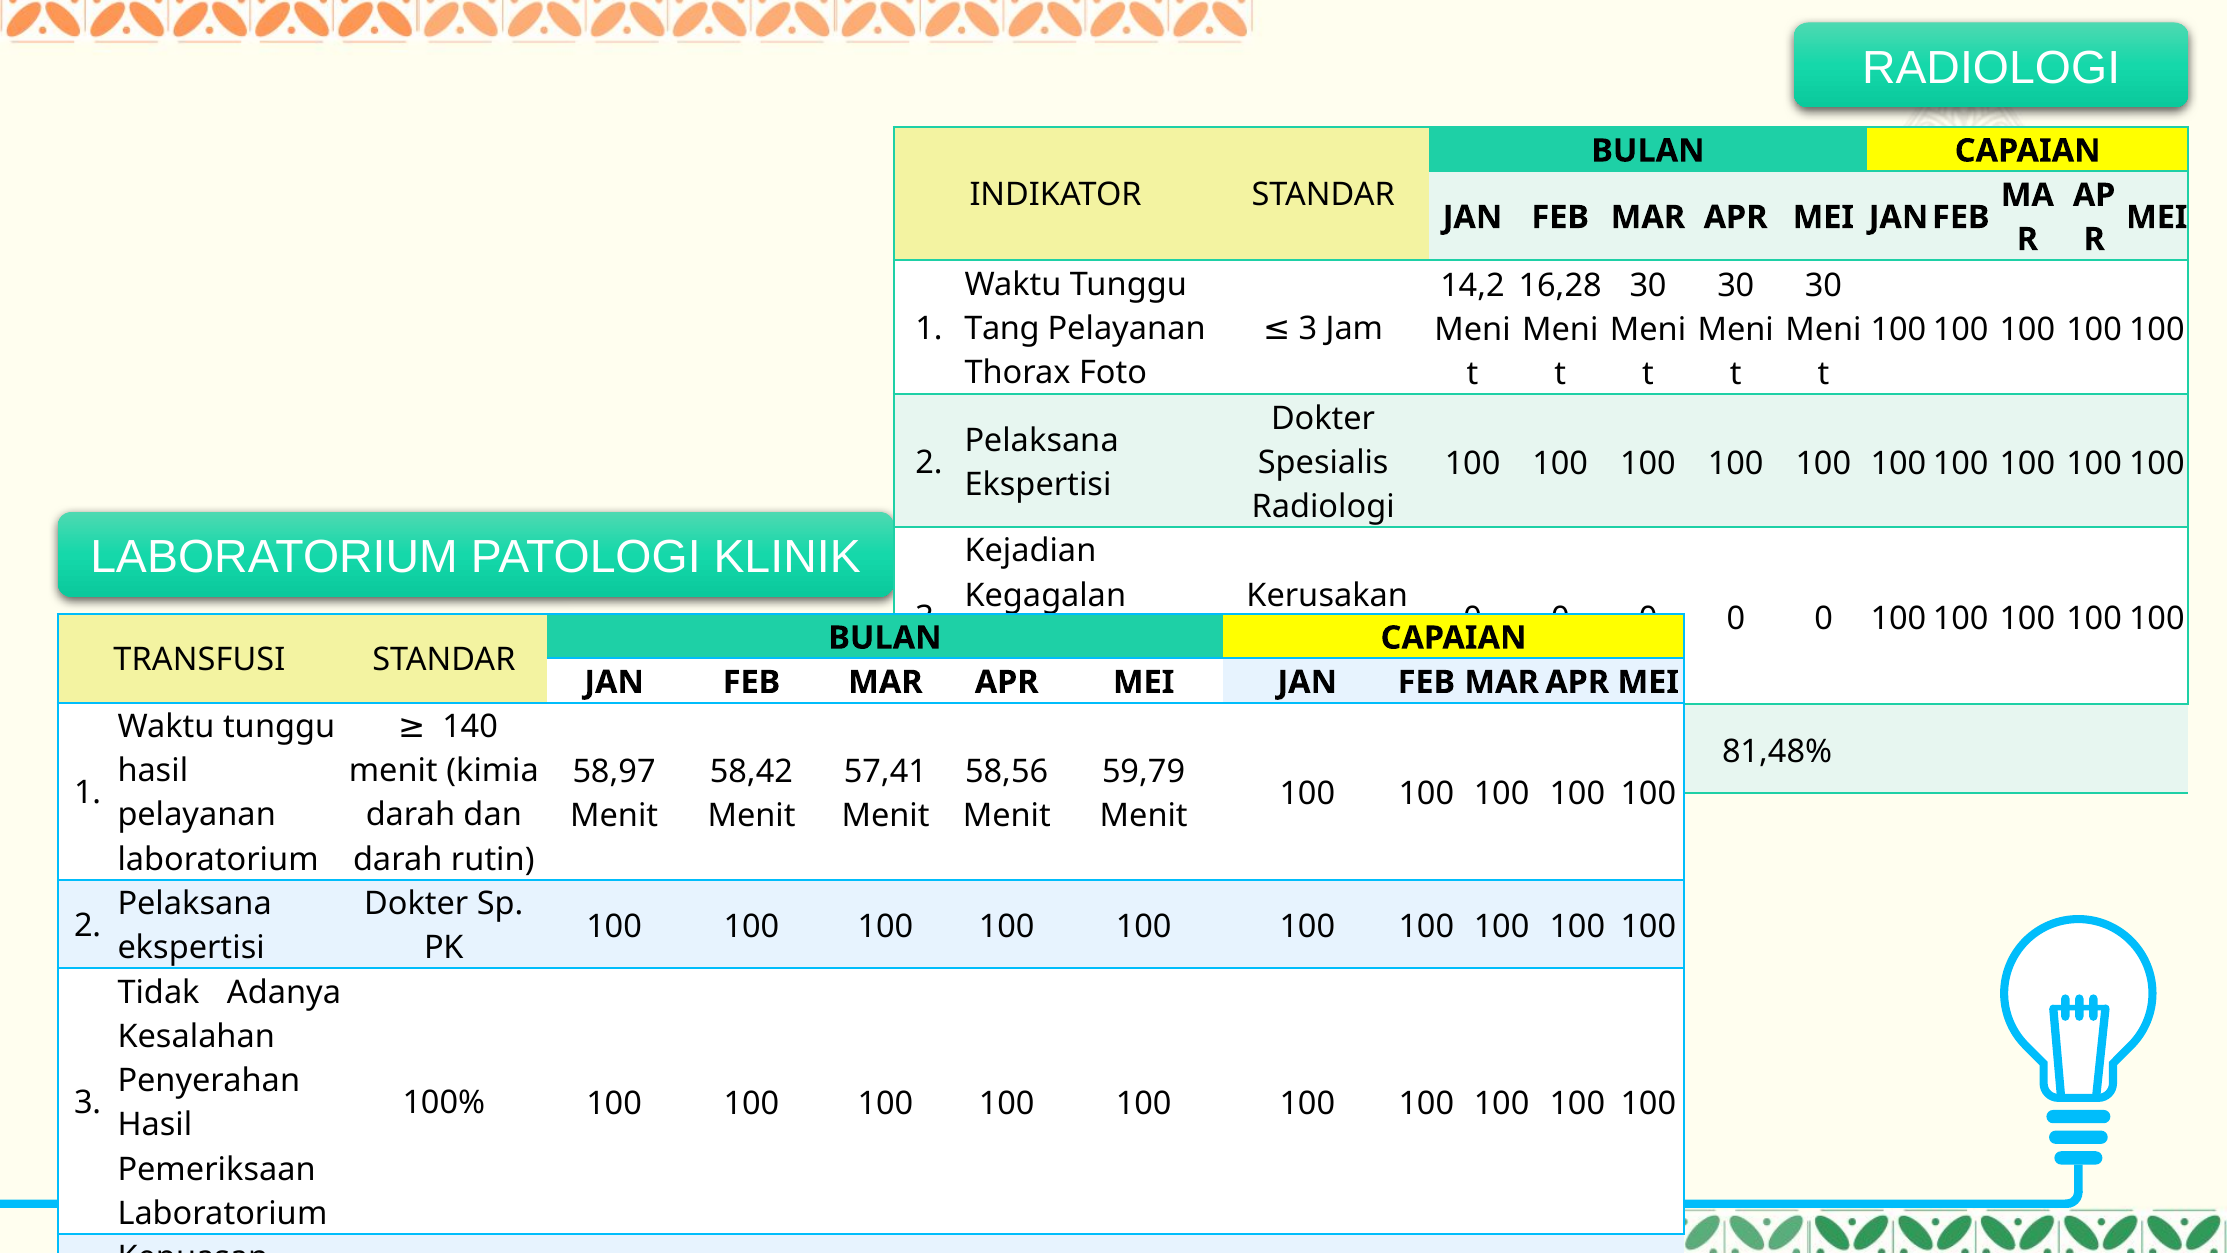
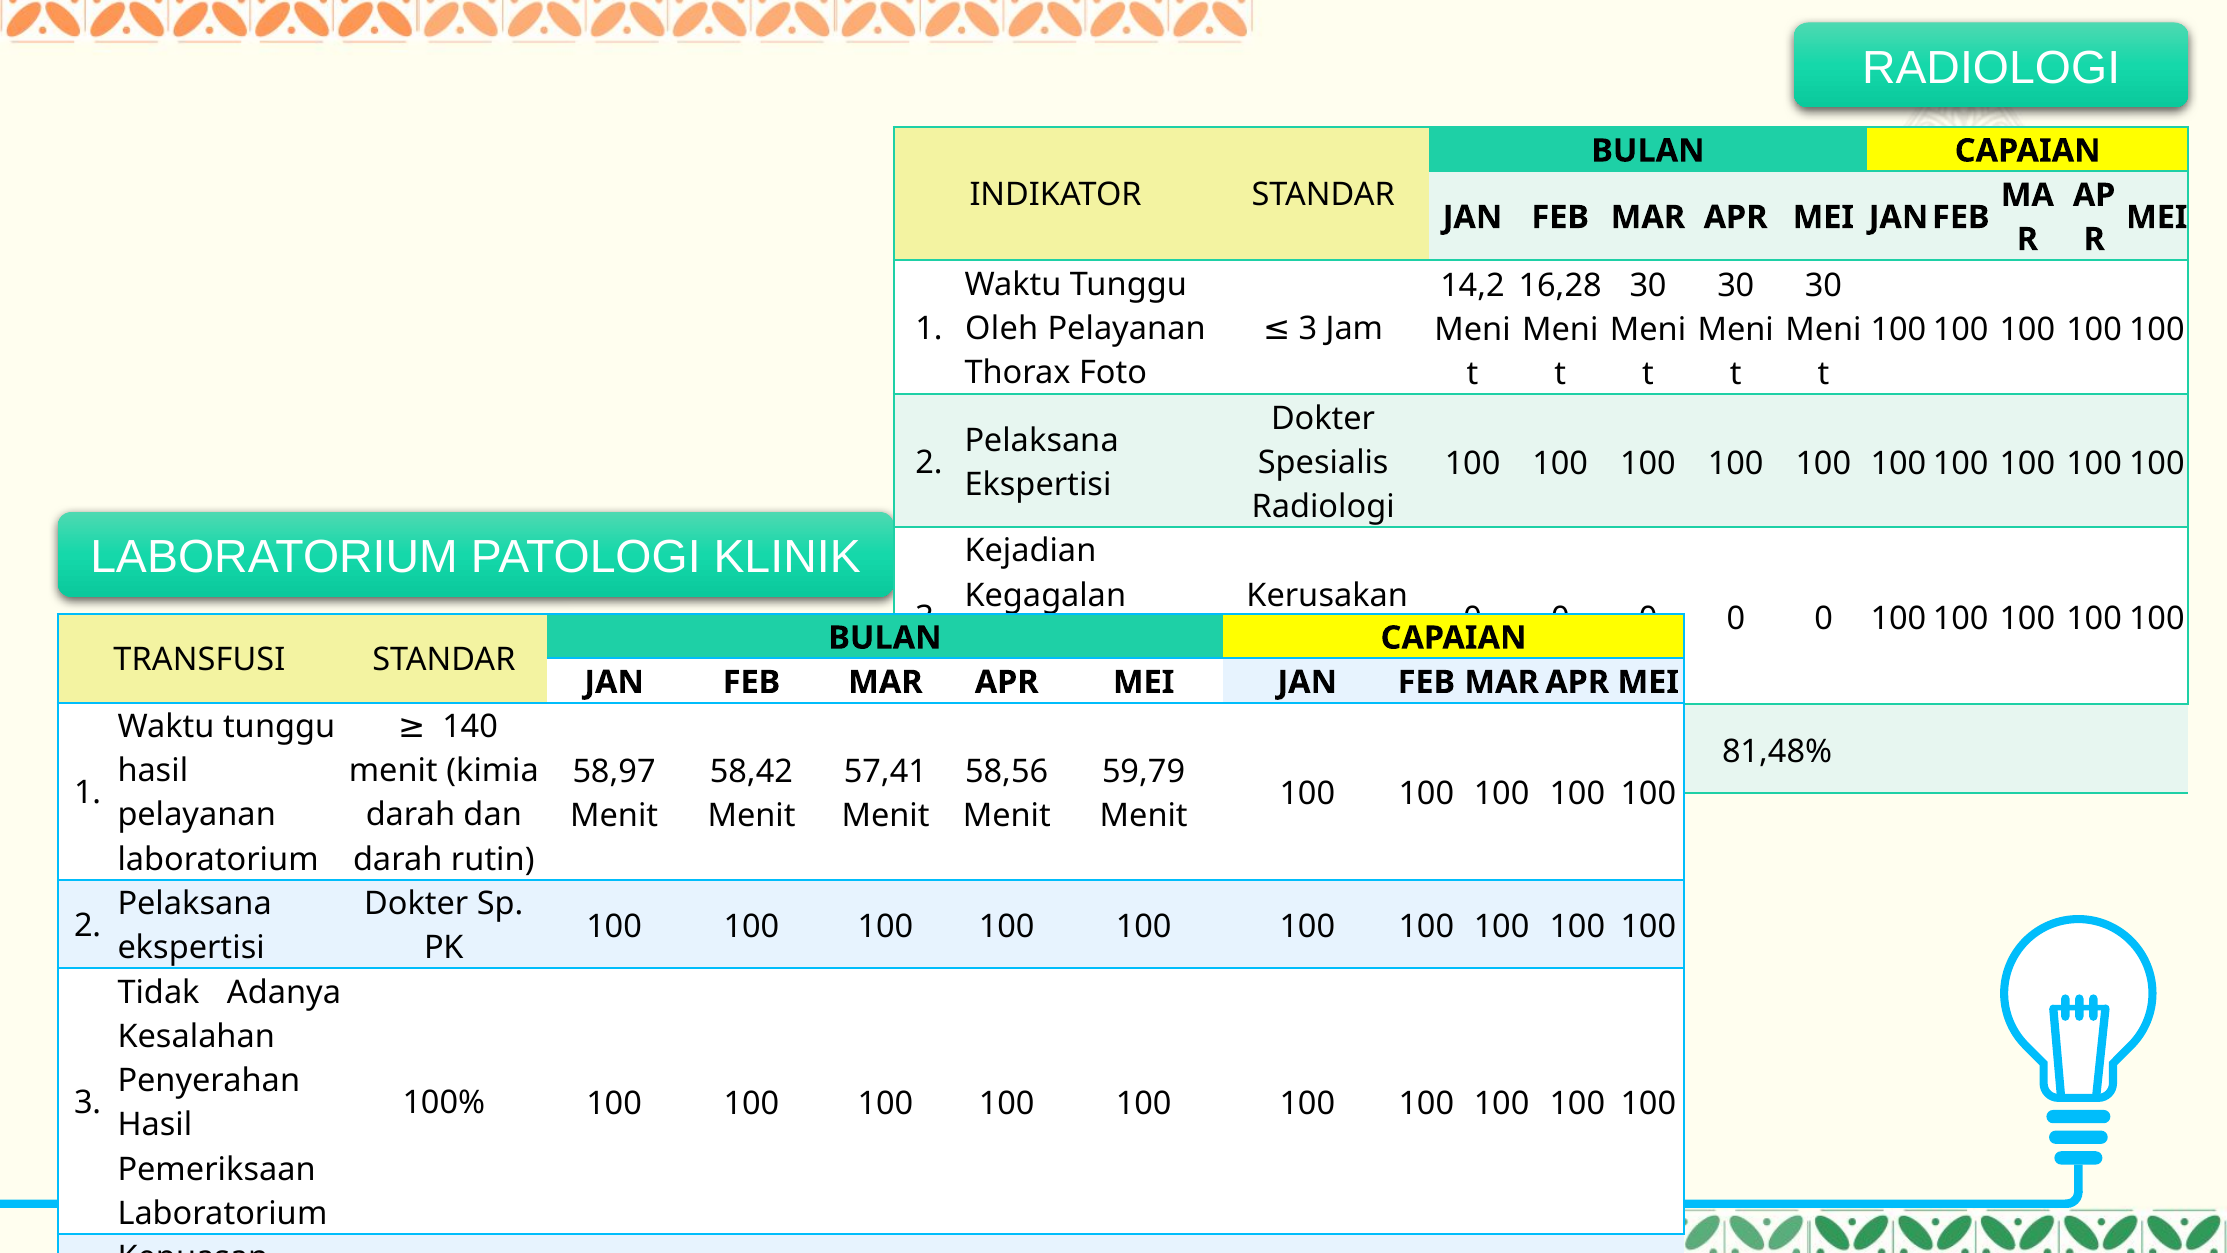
Tang: Tang -> Oleh
